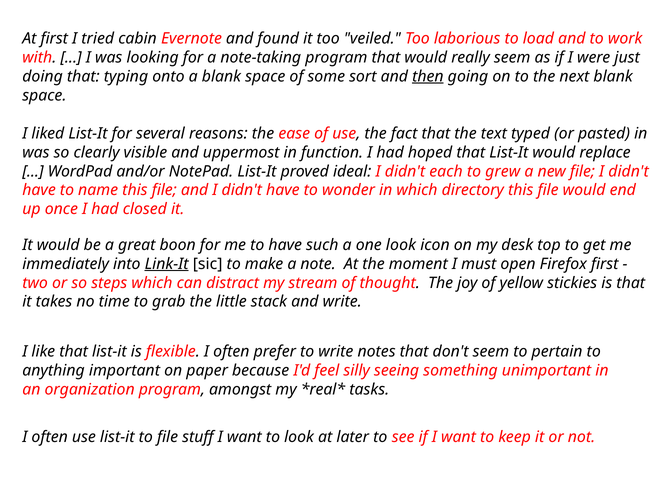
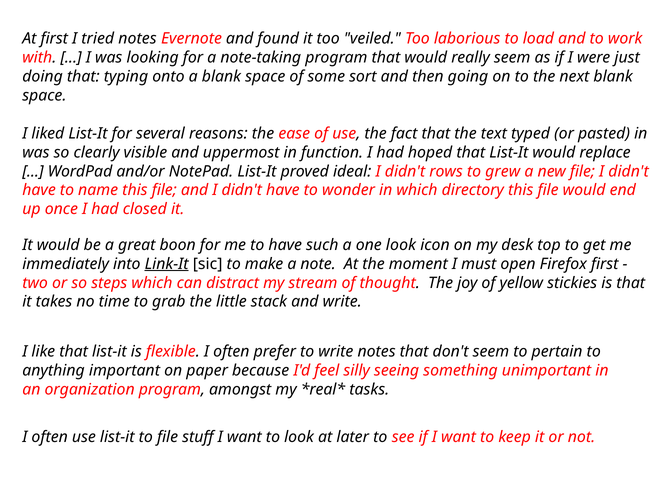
tried cabin: cabin -> notes
then underline: present -> none
each: each -> rows
